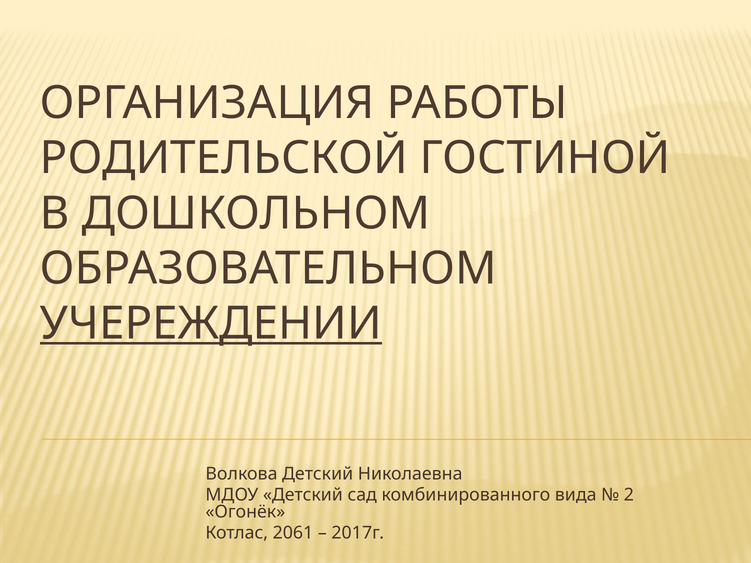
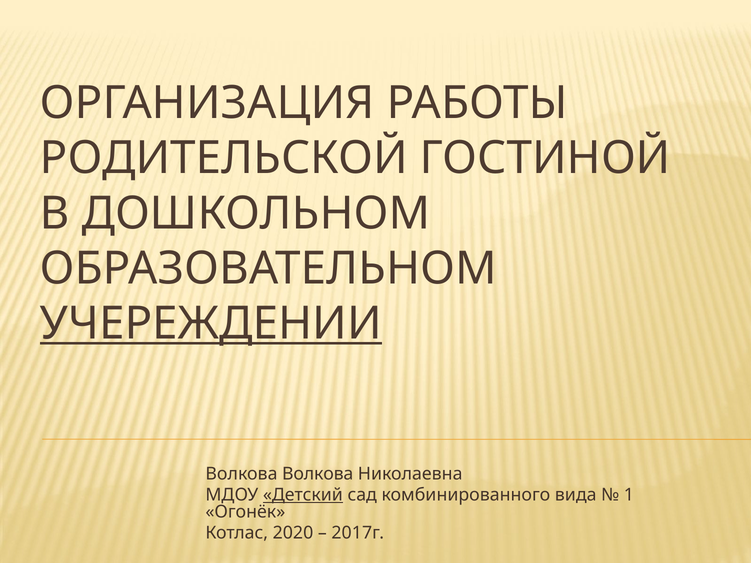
Волкова Детский: Детский -> Волкова
Детский at (303, 495) underline: none -> present
2: 2 -> 1
2061: 2061 -> 2020
